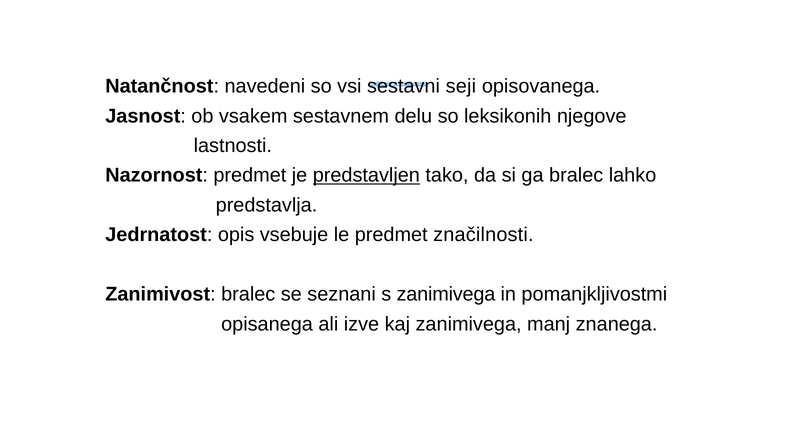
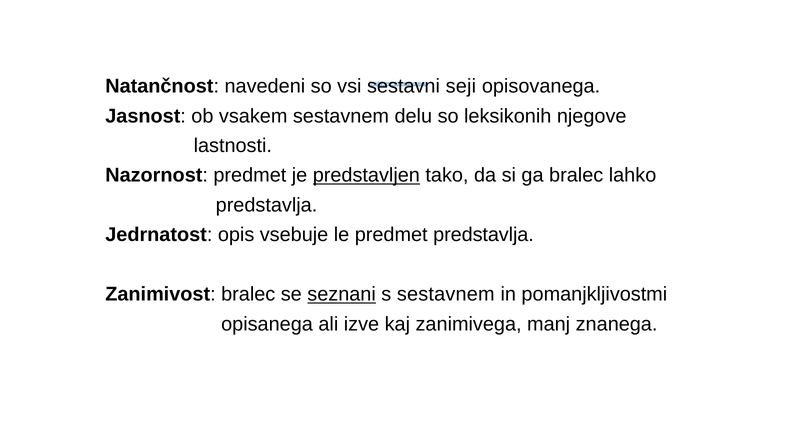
predmet značilnosti: značilnosti -> predstavlja
seznani underline: none -> present
s zanimivega: zanimivega -> sestavnem
